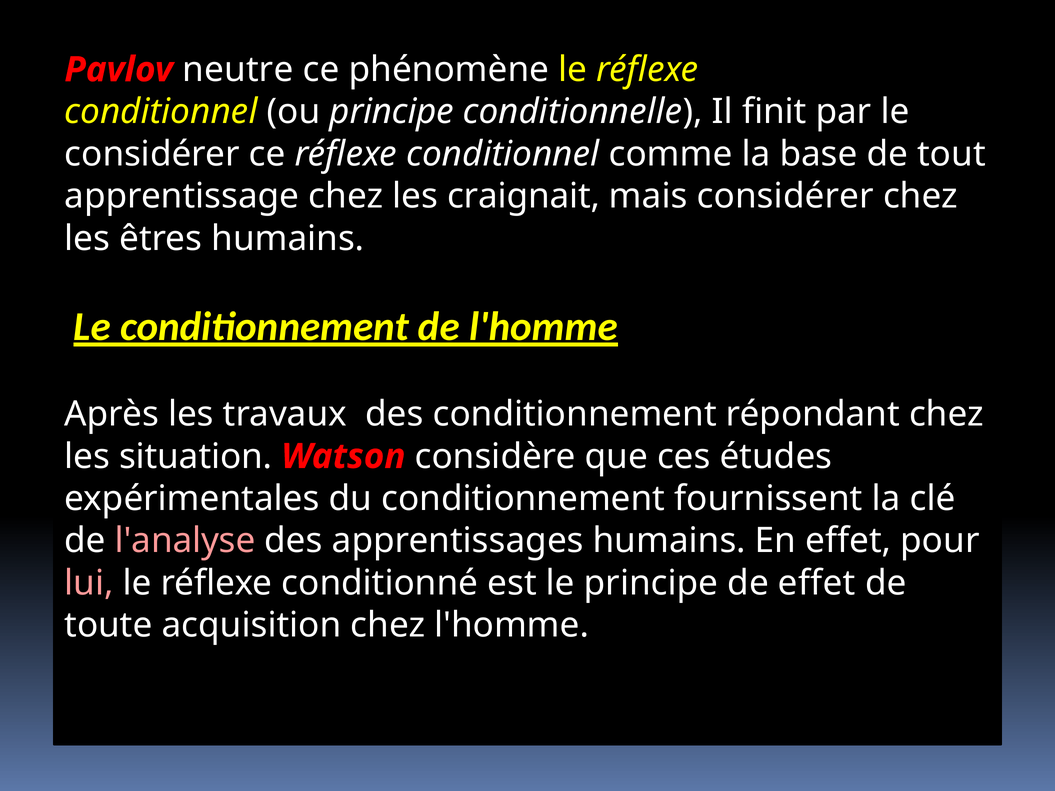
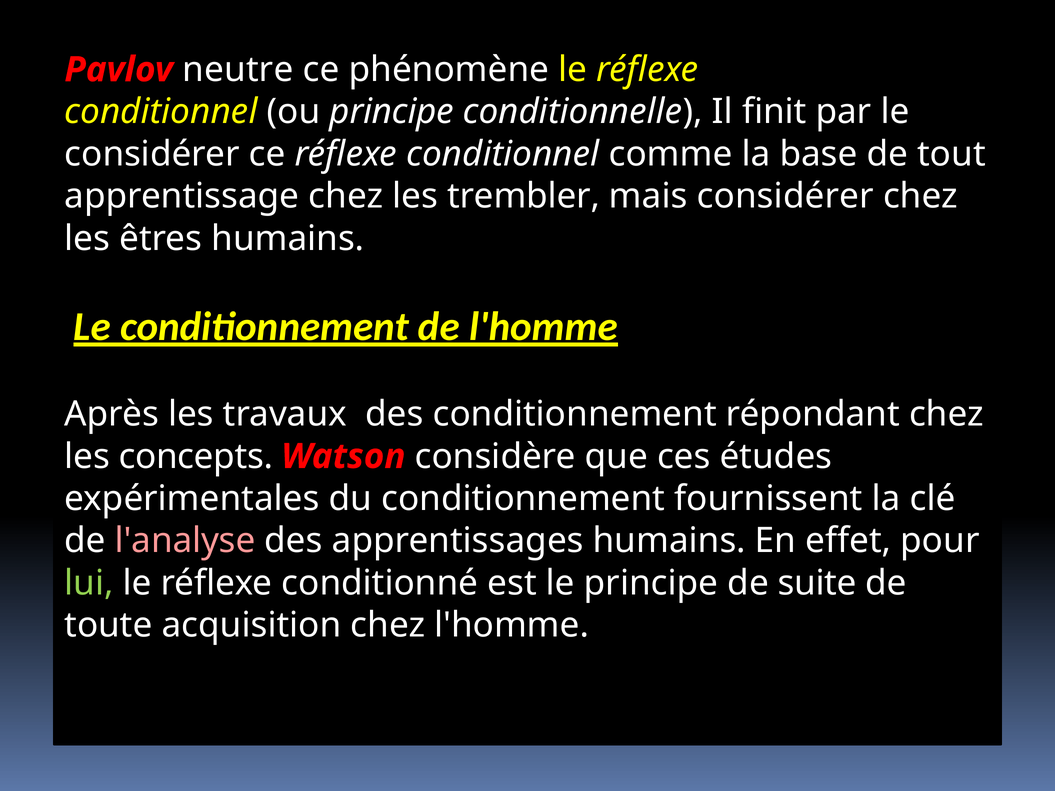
craignait: craignait -> trembler
situation: situation -> concepts
lui colour: pink -> light green
de effet: effet -> suite
